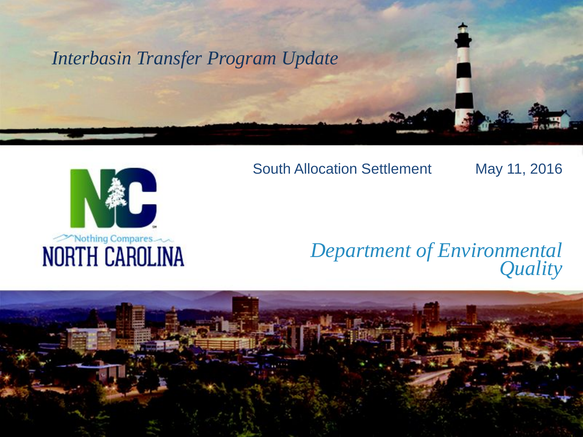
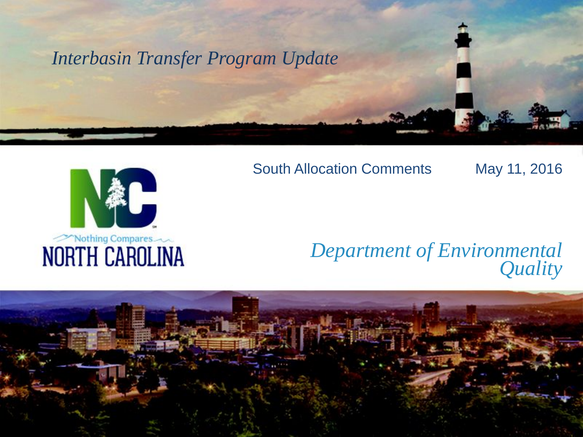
Settlement: Settlement -> Comments
